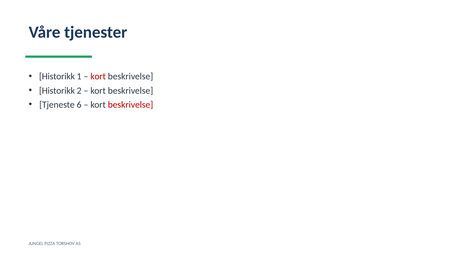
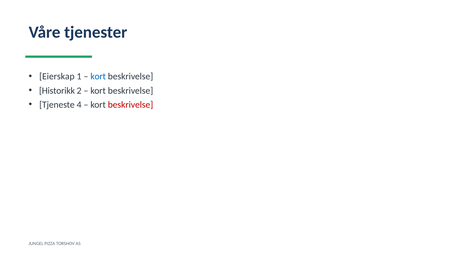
Historikk at (57, 76): Historikk -> Eierskap
kort at (98, 76) colour: red -> blue
6: 6 -> 4
